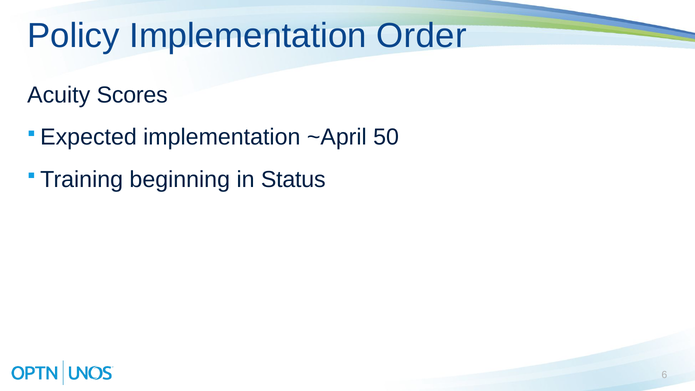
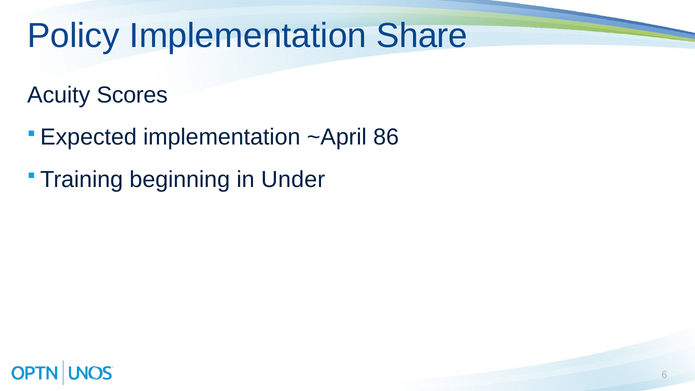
Order: Order -> Share
50: 50 -> 86
Status: Status -> Under
